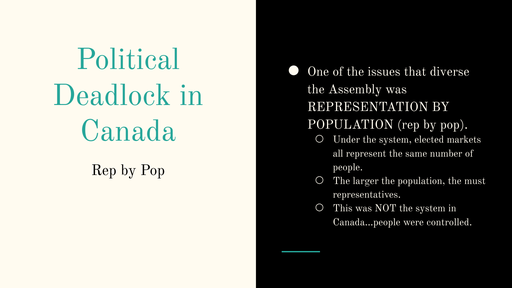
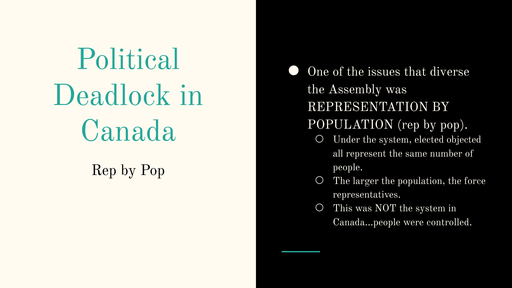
markets: markets -> objected
must: must -> force
